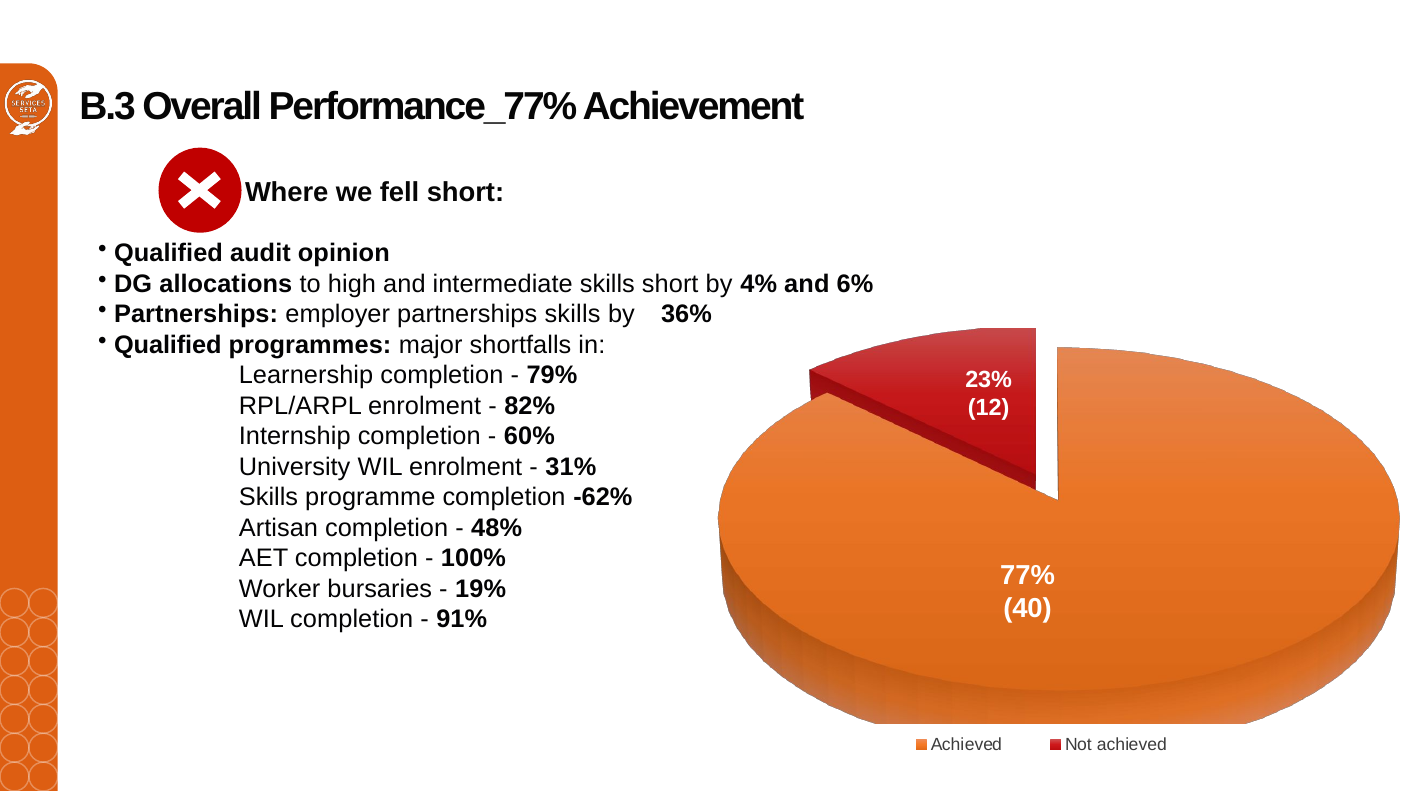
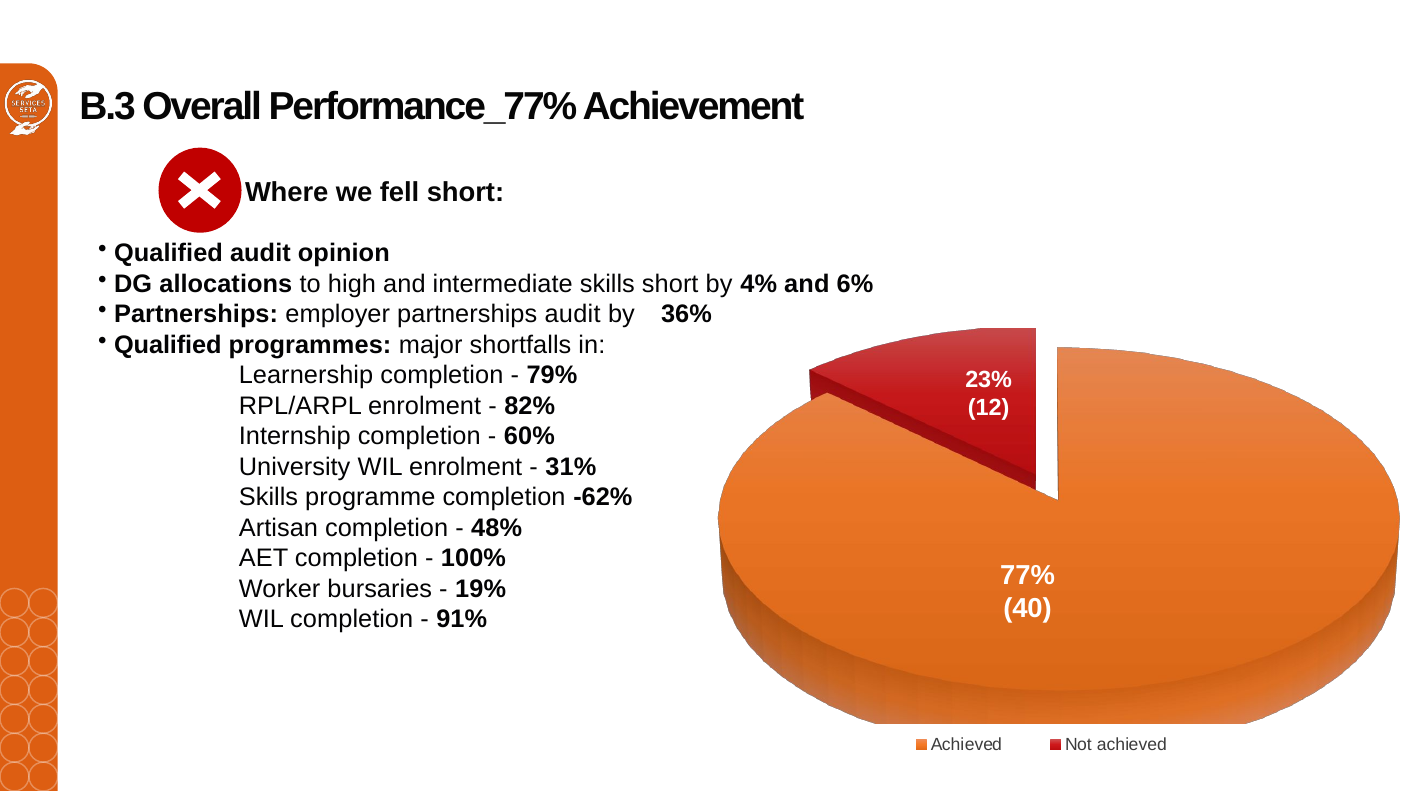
partnerships skills: skills -> audit
